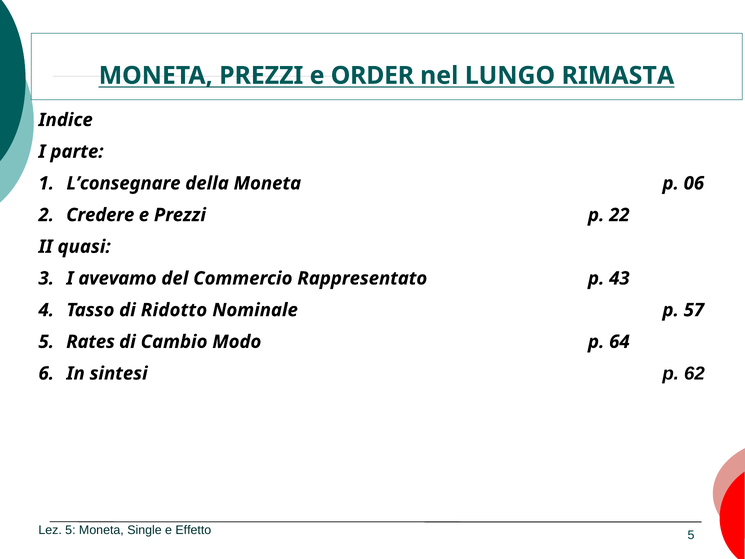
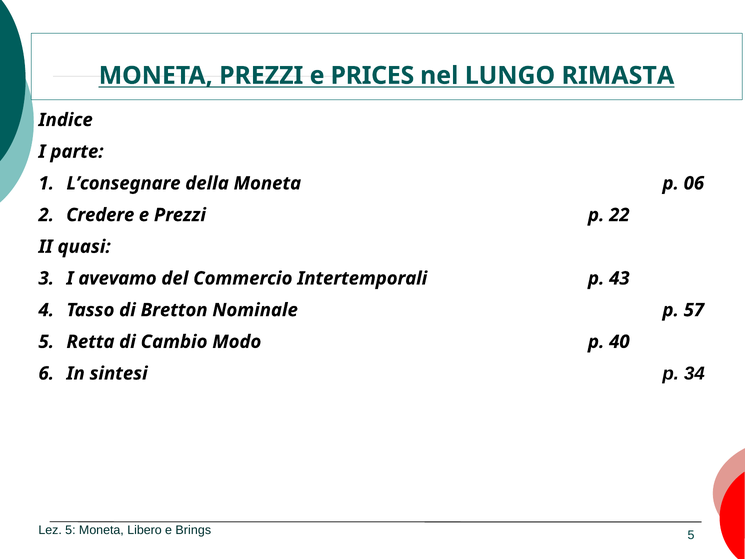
ORDER: ORDER -> PRICES
Rappresentato: Rappresentato -> Intertemporali
Ridotto: Ridotto -> Bretton
Rates: Rates -> Retta
64: 64 -> 40
62: 62 -> 34
Single: Single -> Libero
Effetto: Effetto -> Brings
